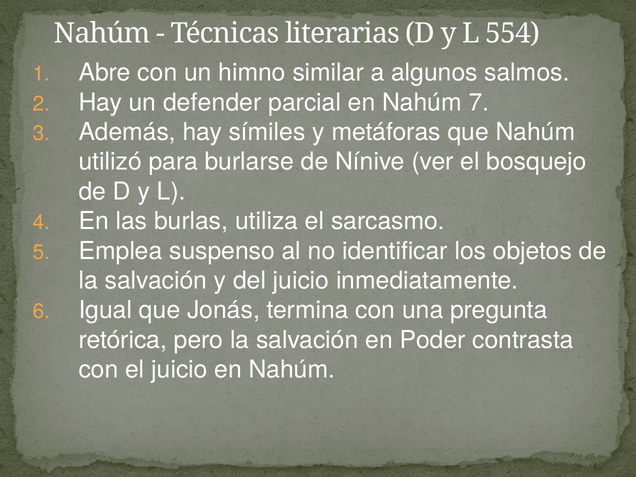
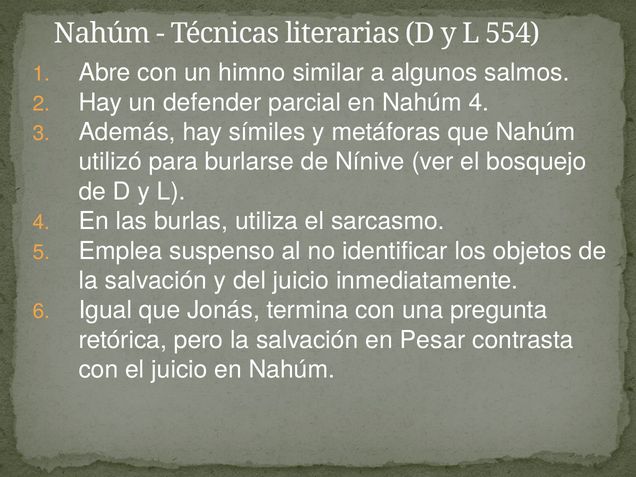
Nahúm 7: 7 -> 4
Poder: Poder -> Pesar
